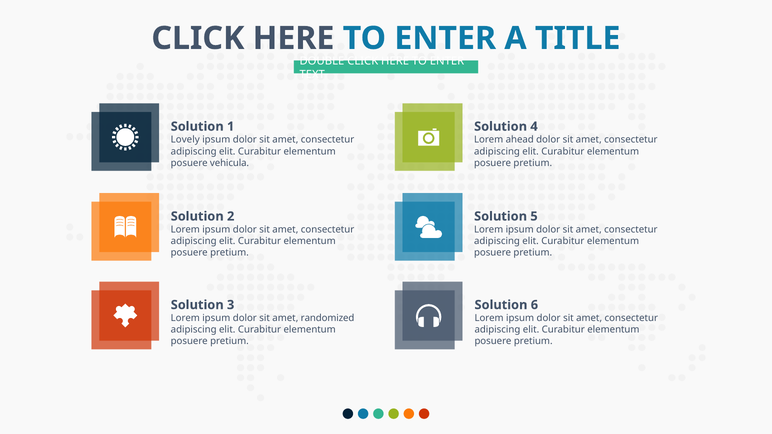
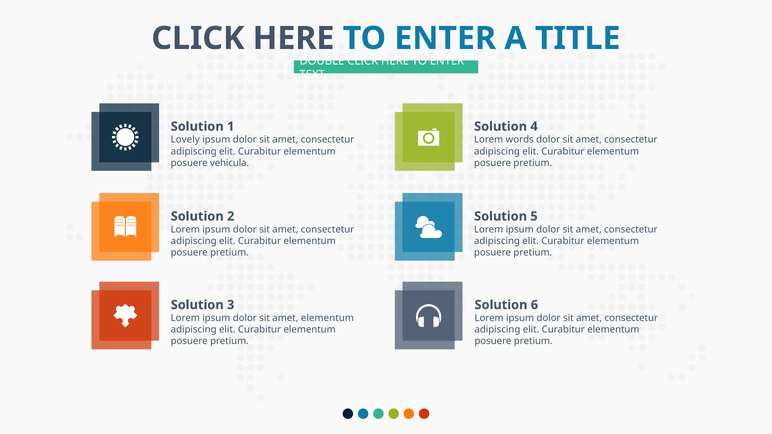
ahead: ahead -> words
amet randomized: randomized -> elementum
